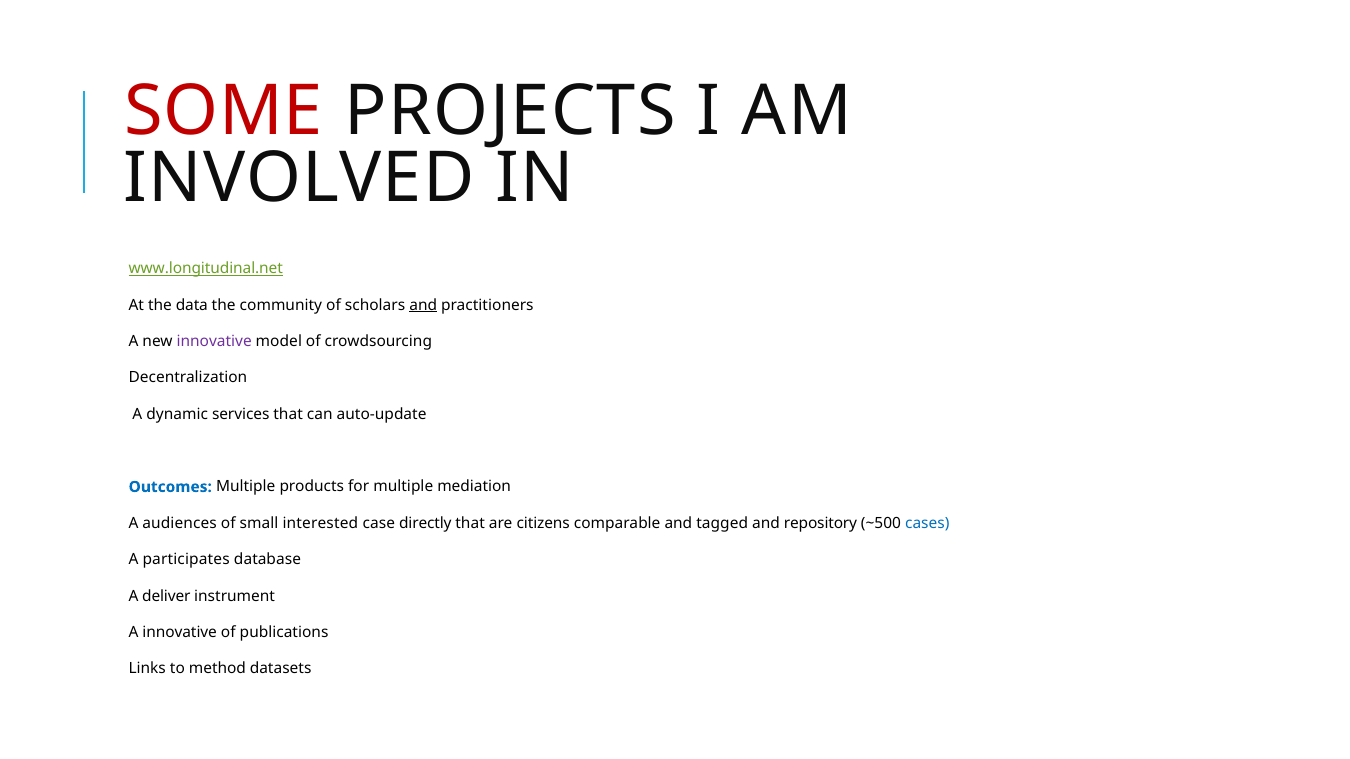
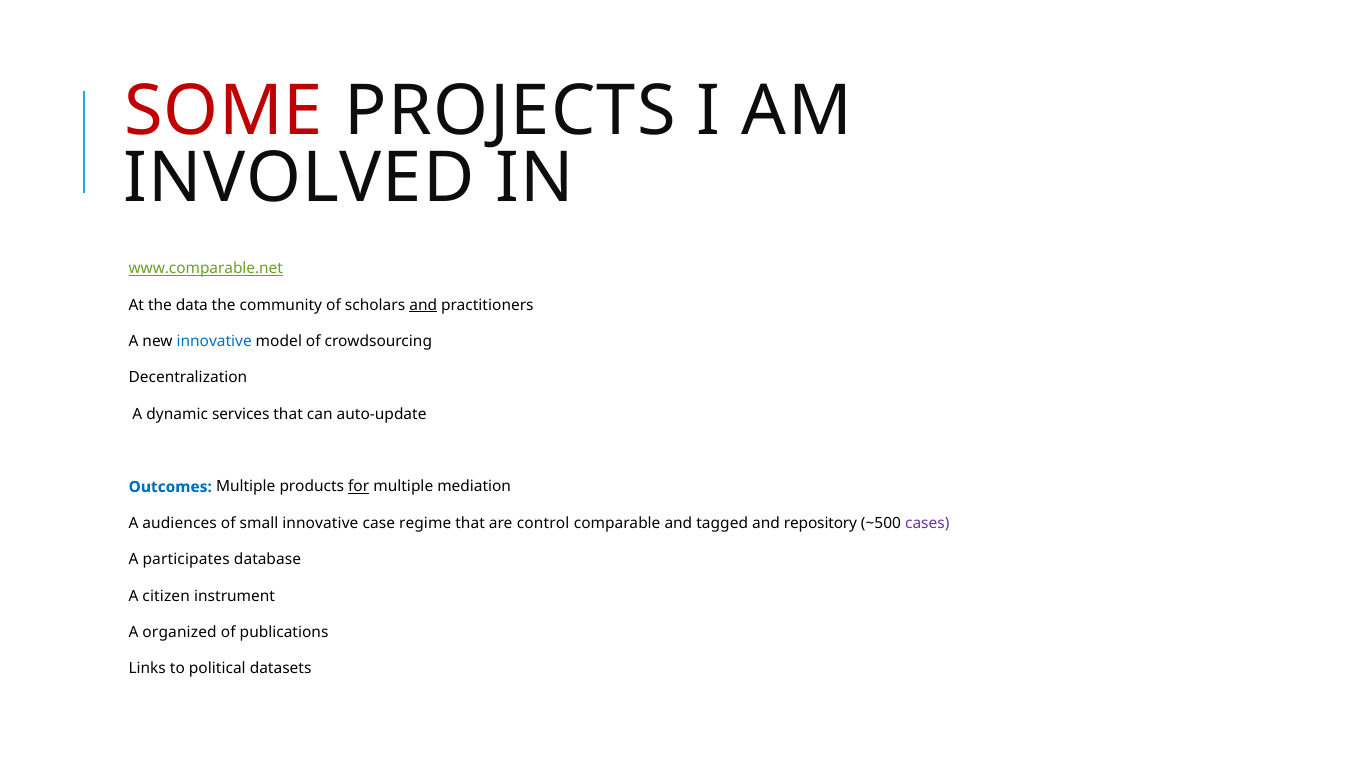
www.longitudinal.net: www.longitudinal.net -> www.comparable.net
innovative at (214, 342) colour: purple -> blue
for underline: none -> present
small interested: interested -> innovative
directly: directly -> regime
citizens: citizens -> control
cases colour: blue -> purple
deliver: deliver -> citizen
A innovative: innovative -> organized
method: method -> political
